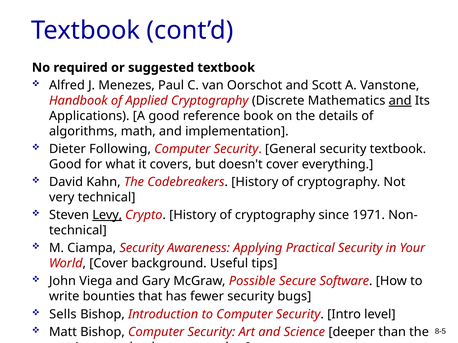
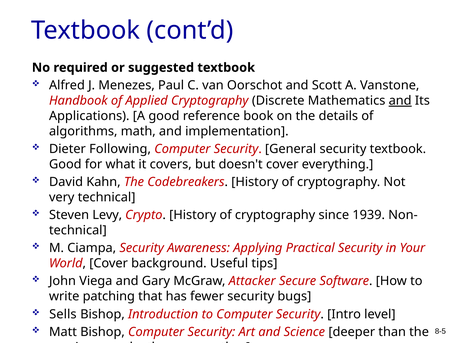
Levy underline: present -> none
1971: 1971 -> 1939
Possible: Possible -> Attacker
bounties: bounties -> patching
